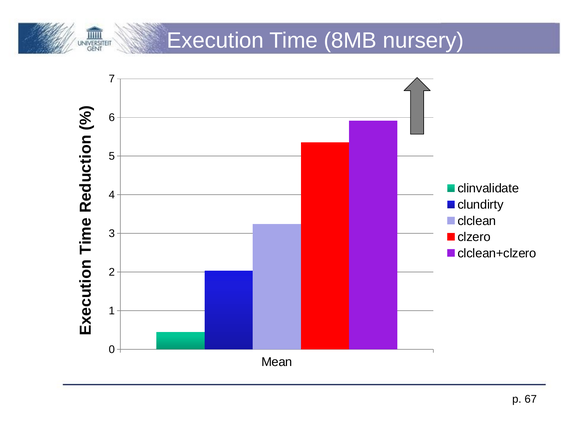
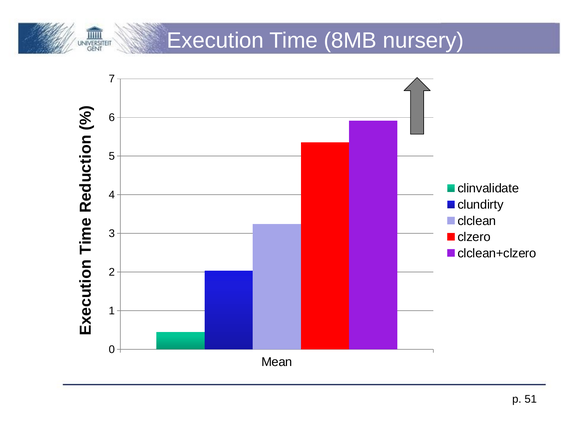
67: 67 -> 51
